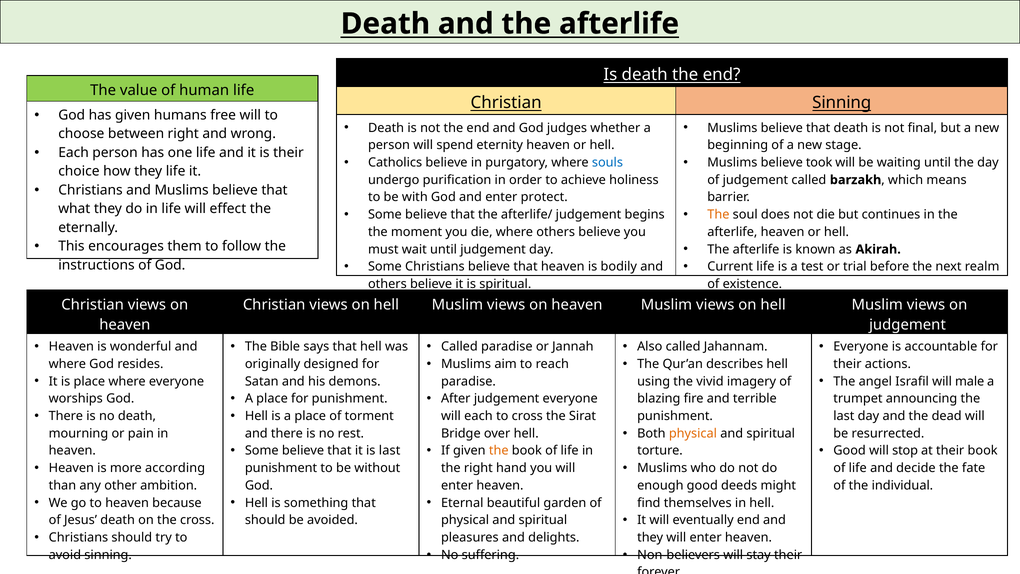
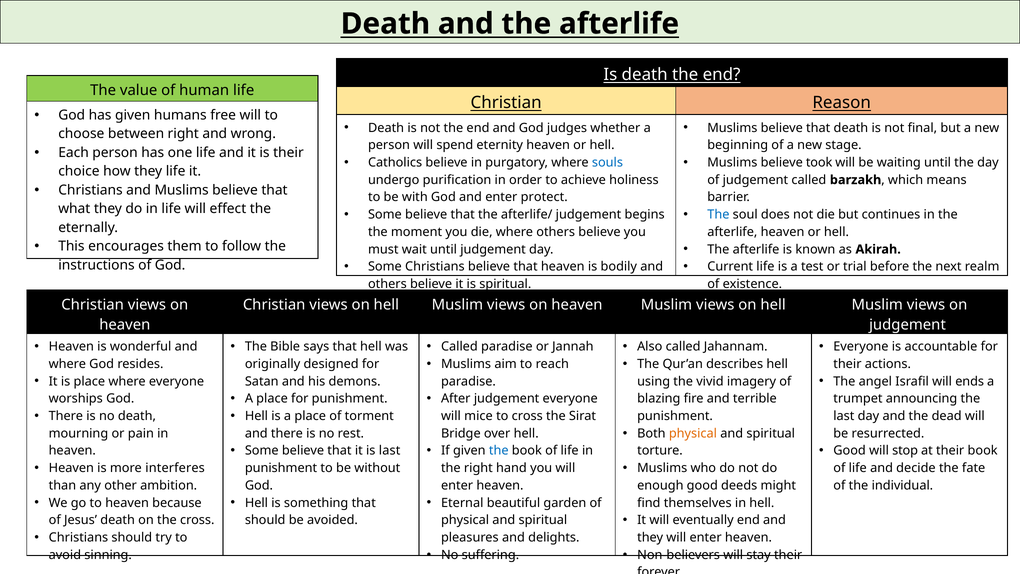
Christian Sinning: Sinning -> Reason
The at (718, 215) colour: orange -> blue
male: male -> ends
will each: each -> mice
the at (499, 451) colour: orange -> blue
according: according -> interferes
